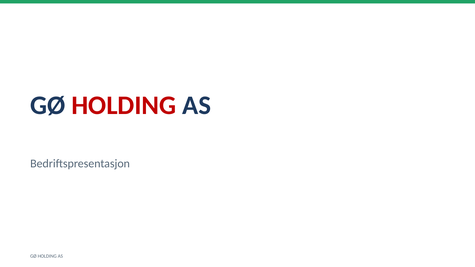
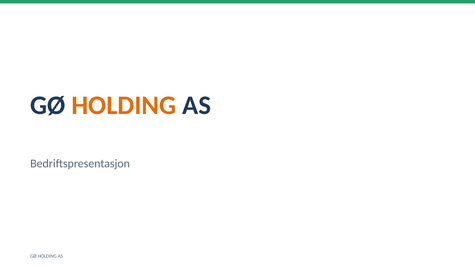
HOLDING at (124, 105) colour: red -> orange
